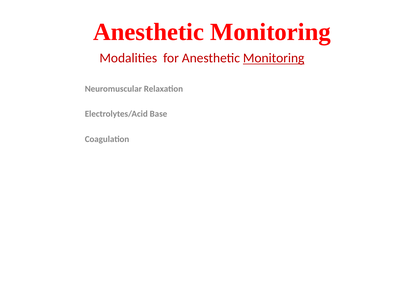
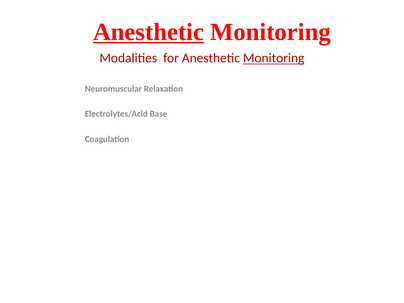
Anesthetic at (149, 32) underline: none -> present
